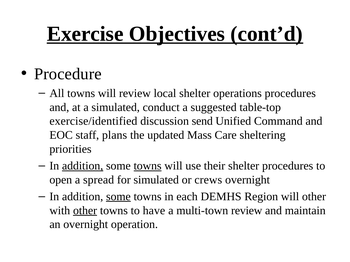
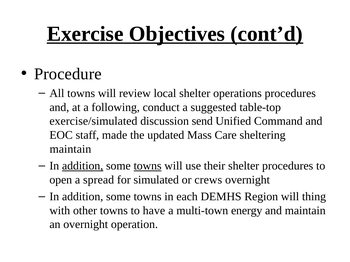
a simulated: simulated -> following
exercise/identified: exercise/identified -> exercise/simulated
plans: plans -> made
priorities at (70, 149): priorities -> maintain
some at (118, 197) underline: present -> none
will other: other -> thing
other at (85, 211) underline: present -> none
multi-town review: review -> energy
